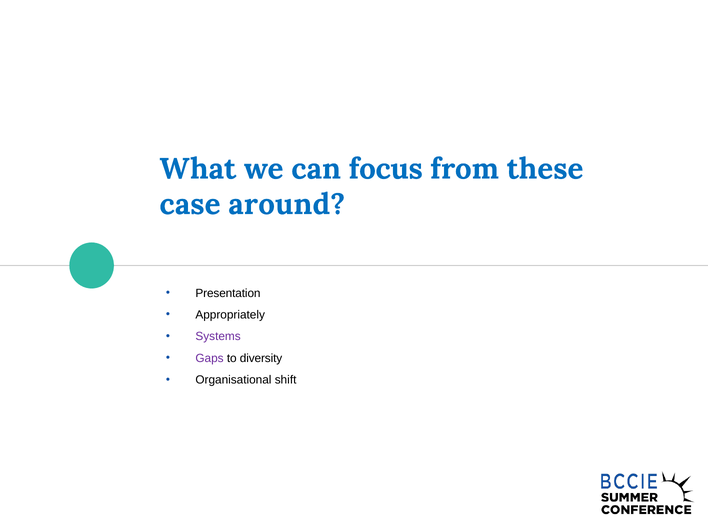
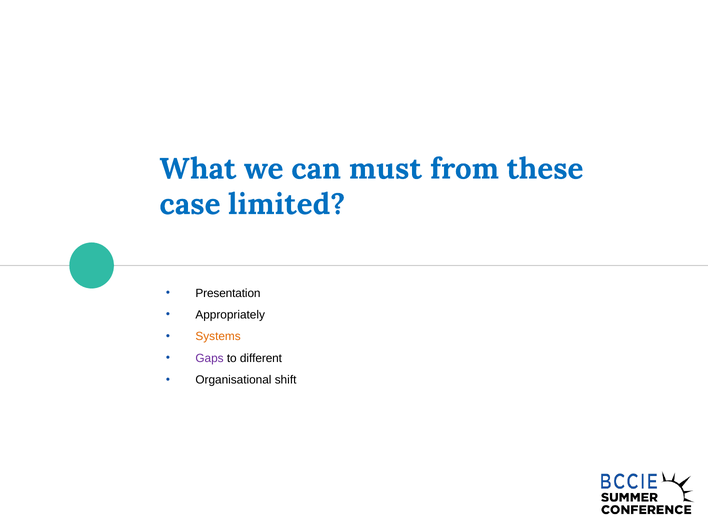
focus: focus -> must
around: around -> limited
Systems colour: purple -> orange
diversity: diversity -> different
